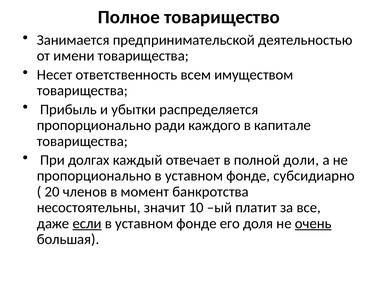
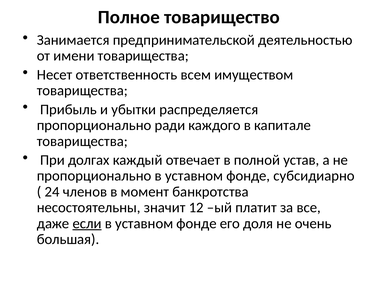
доли: доли -> устав
20: 20 -> 24
10: 10 -> 12
очень underline: present -> none
